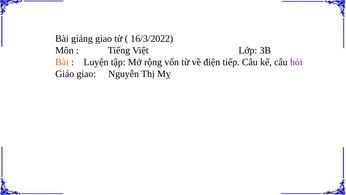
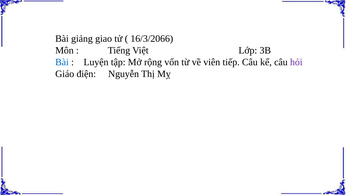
16/3/2022: 16/3/2022 -> 16/3/2066
Bài at (62, 62) colour: orange -> blue
điện: điện -> viên
Giáo giao: giao -> điện
